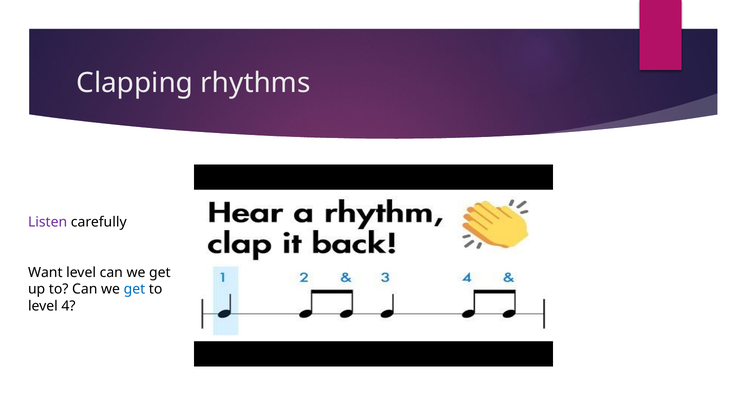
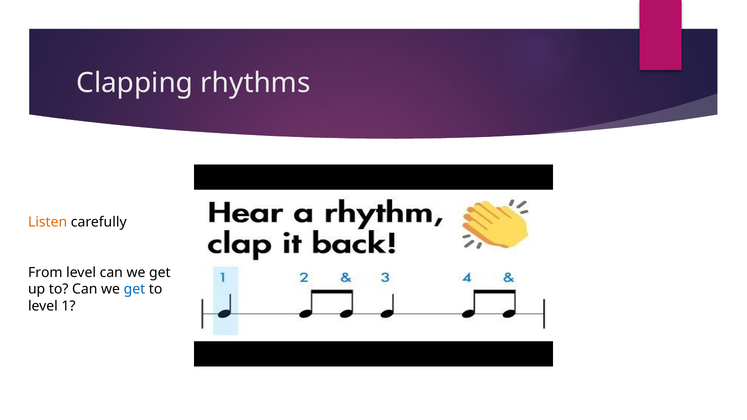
Listen colour: purple -> orange
Want: Want -> From
4: 4 -> 1
